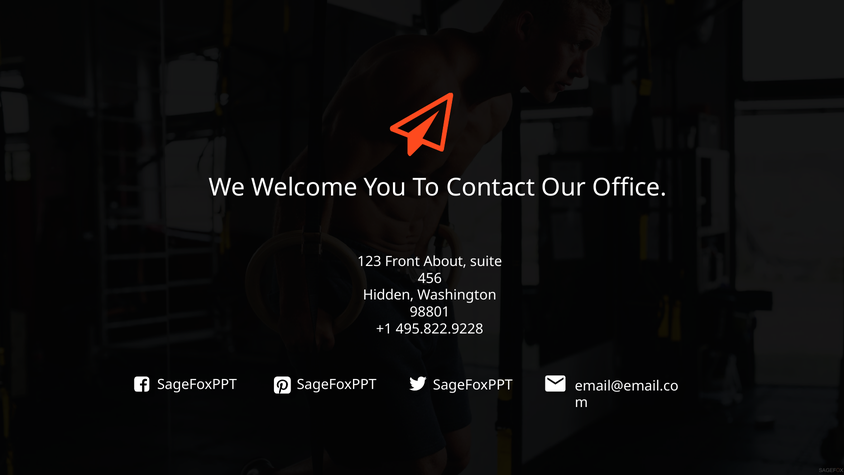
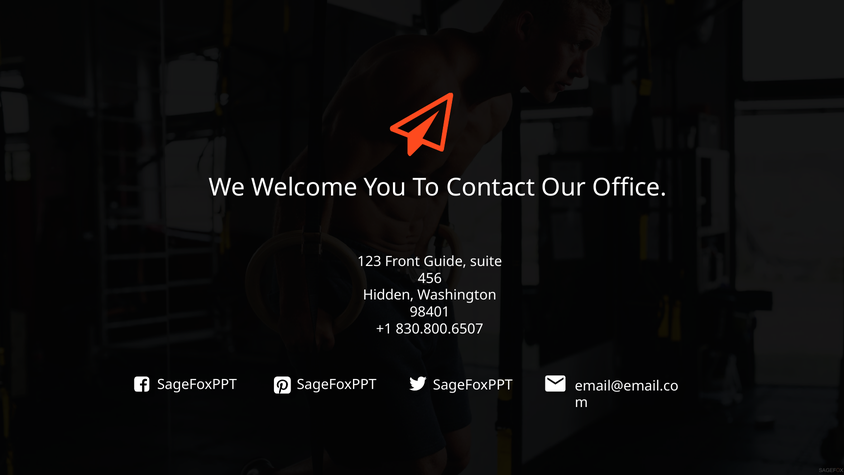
About: About -> Guide
98801: 98801 -> 98401
495.822.9228: 495.822.9228 -> 830.800.6507
